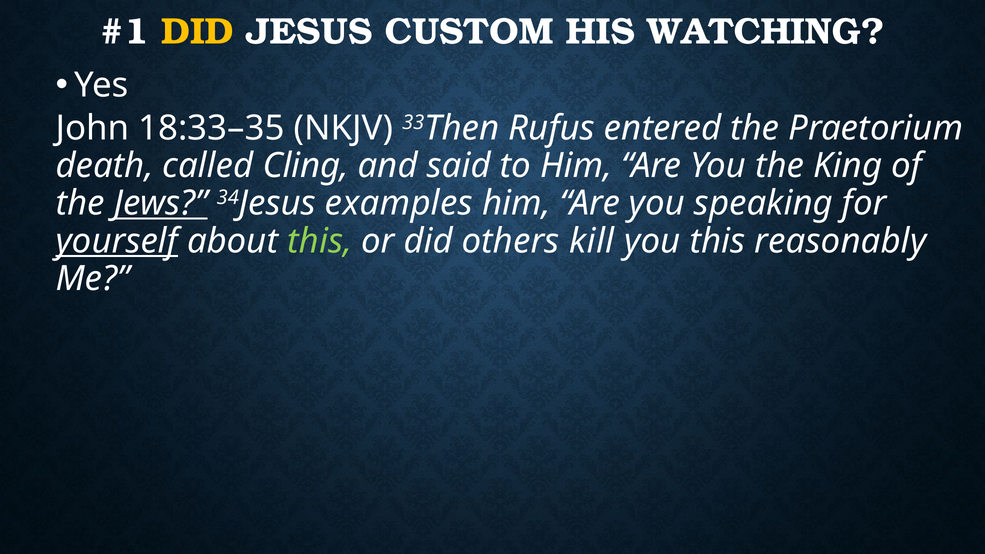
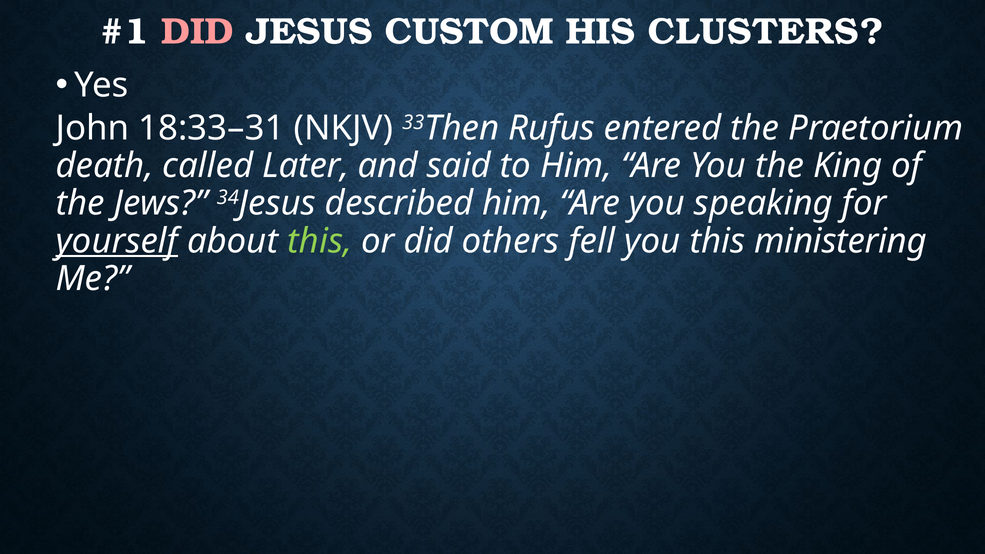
DID at (197, 31) colour: yellow -> pink
WATCHING: WATCHING -> CLUSTERS
18:33–35: 18:33–35 -> 18:33–31
Cling: Cling -> Later
Jews underline: present -> none
examples: examples -> described
kill: kill -> fell
reasonably: reasonably -> ministering
